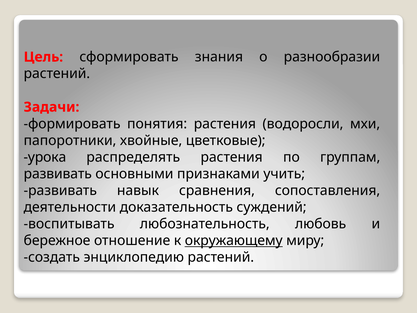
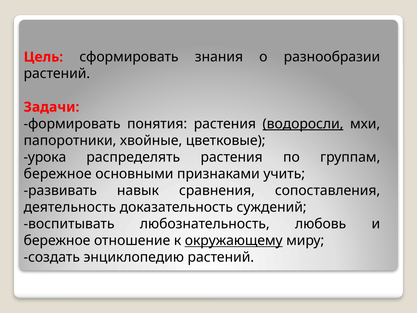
водоросли underline: none -> present
развивать at (58, 174): развивать -> бережное
деятельности: деятельности -> деятельность
